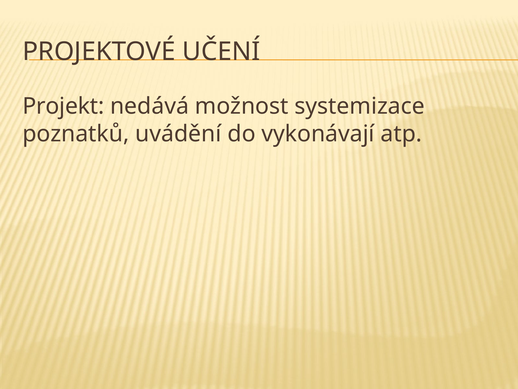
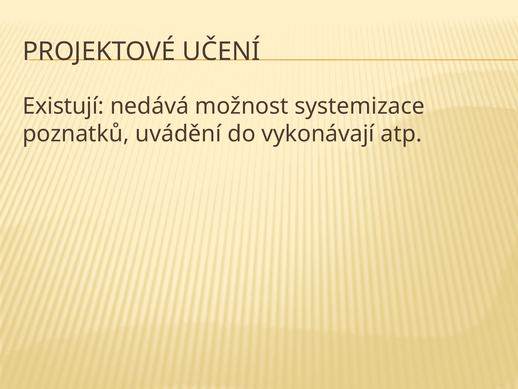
Projekt: Projekt -> Existují
